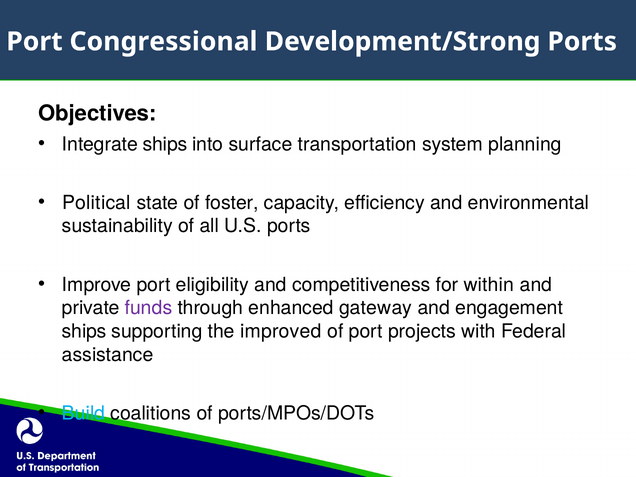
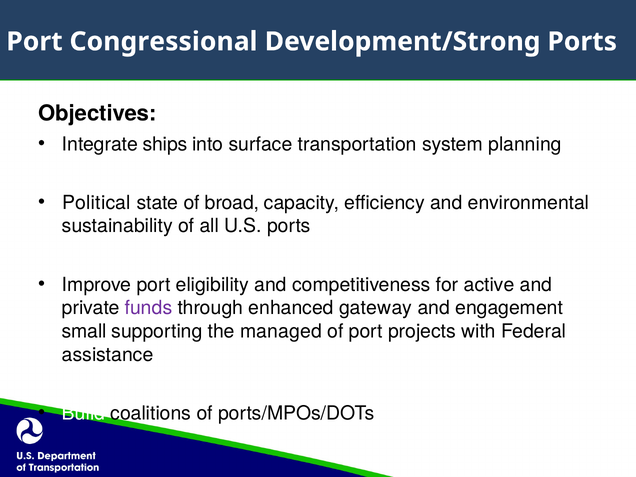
foster: foster -> broad
within: within -> active
ships at (84, 331): ships -> small
improved: improved -> managed
Build colour: light blue -> white
